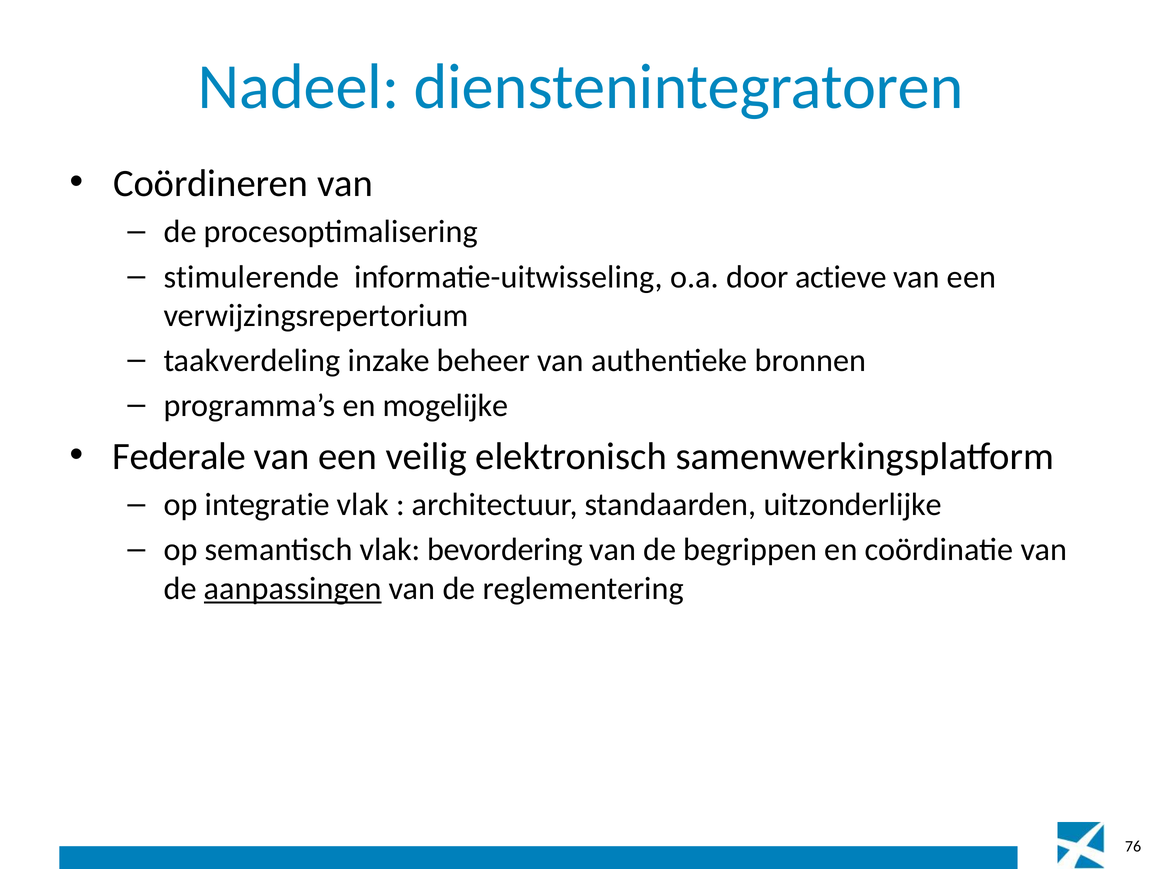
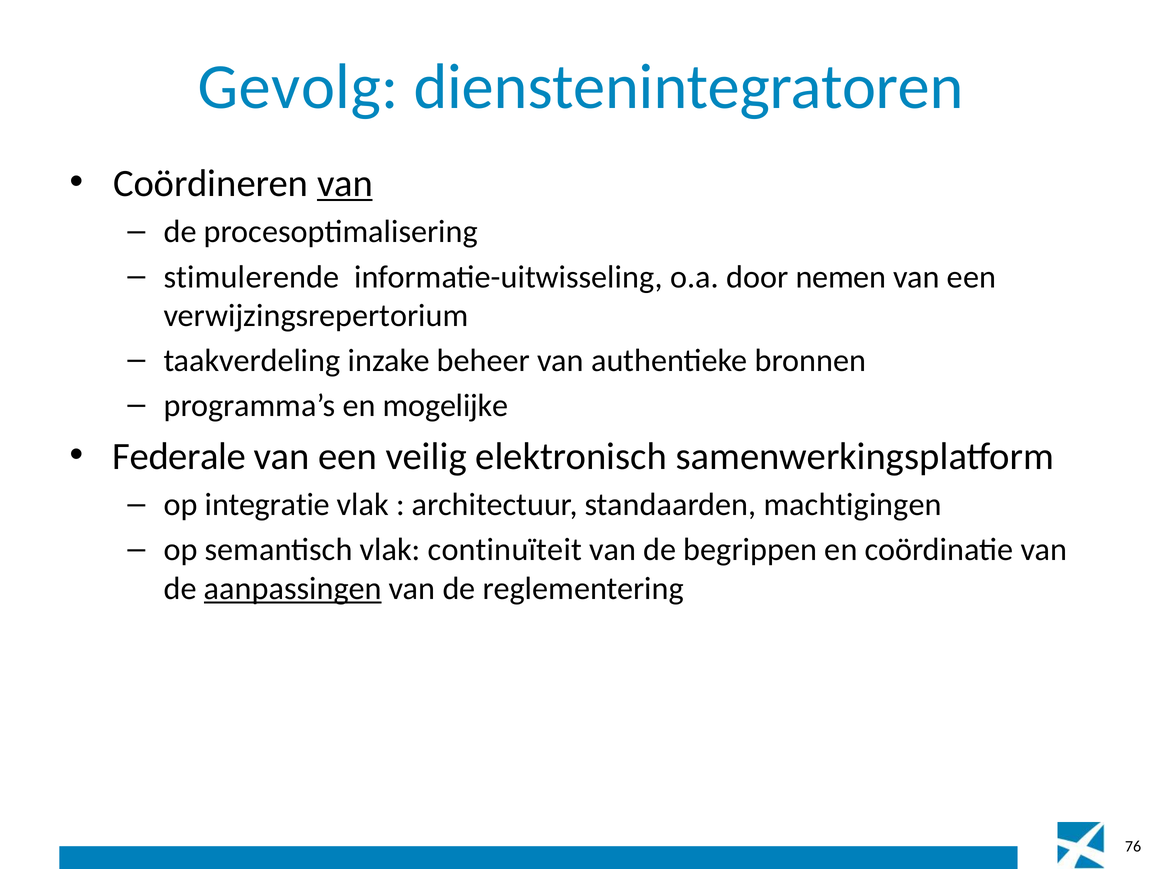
Nadeel: Nadeel -> Gevolg
van at (345, 183) underline: none -> present
actieve: actieve -> nemen
uitzonderlijke: uitzonderlijke -> machtigingen
bevordering: bevordering -> continuïteit
